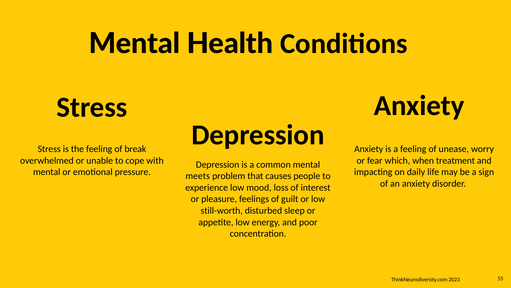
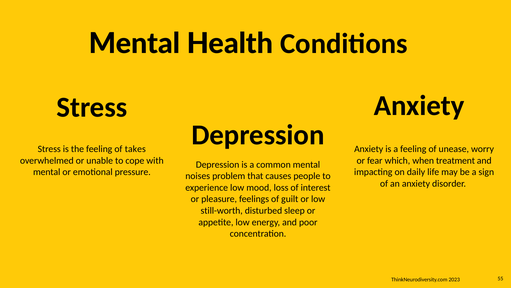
break: break -> takes
meets: meets -> noises
